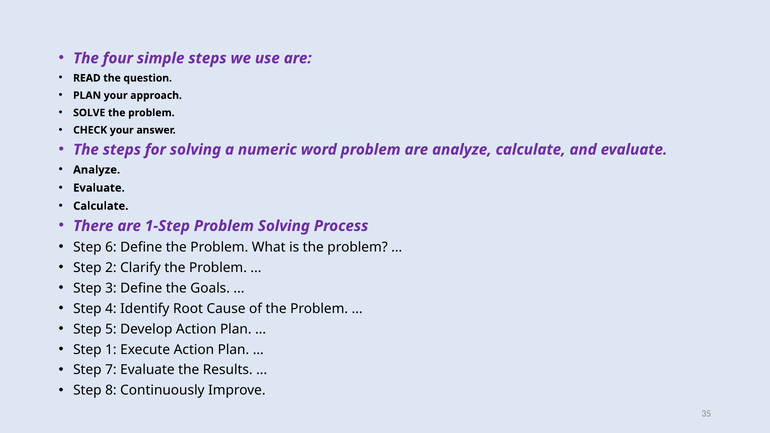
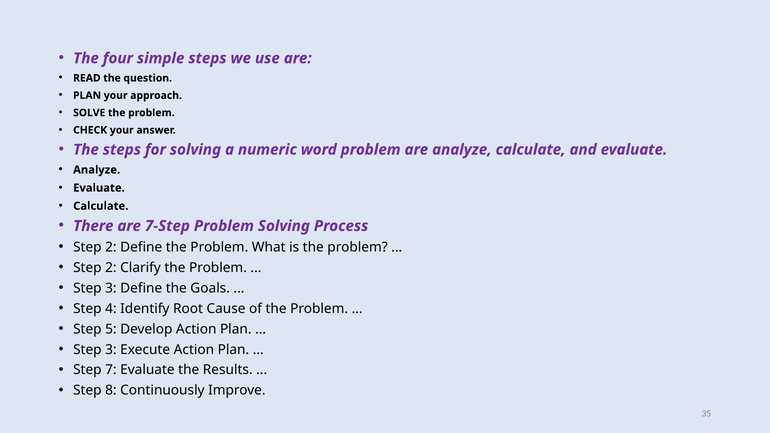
1-Step: 1-Step -> 7-Step
6 at (111, 247): 6 -> 2
1 at (111, 350): 1 -> 3
